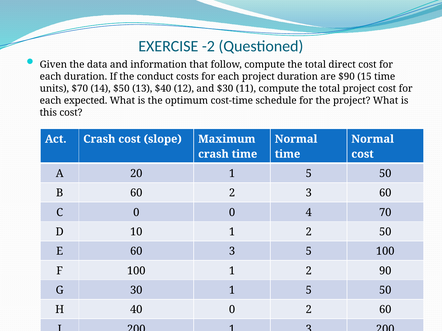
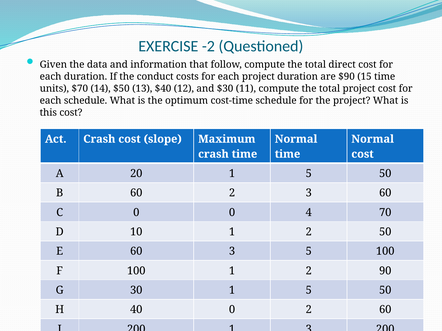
each expected: expected -> schedule
